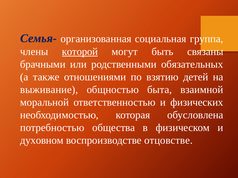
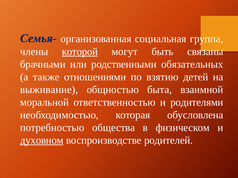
физических: физических -> родителями
духовном underline: none -> present
отцовстве: отцовстве -> родителей
